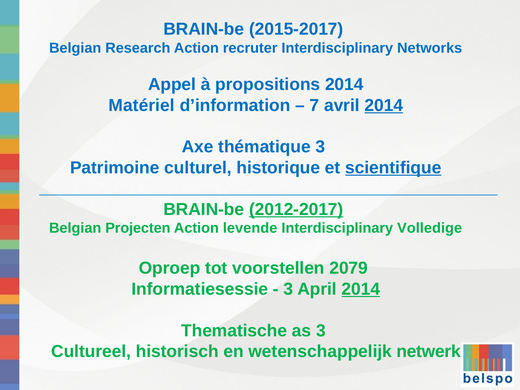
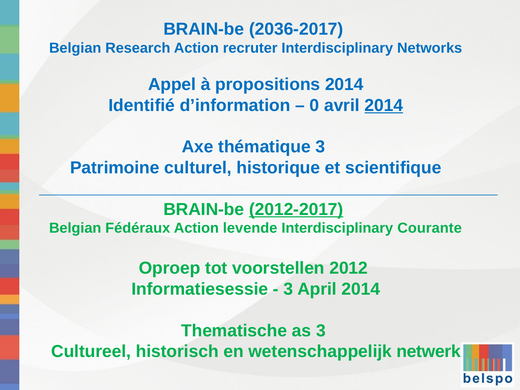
2015-2017: 2015-2017 -> 2036-2017
Matériel: Matériel -> Identifié
7: 7 -> 0
scientifique underline: present -> none
Projecten: Projecten -> Fédéraux
Volledige: Volledige -> Courante
2079: 2079 -> 2012
2014 at (361, 289) underline: present -> none
